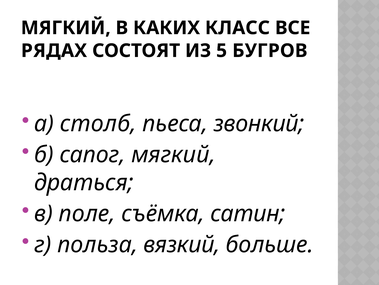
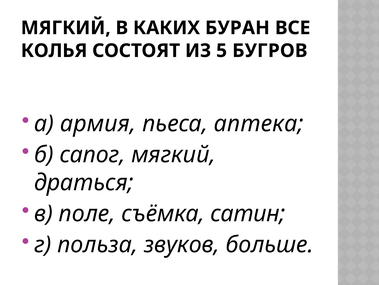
КЛАСС: КЛАСС -> БУРАН
РЯДАХ: РЯДАХ -> КОЛЬЯ
столб: столб -> армия
звонкий: звонкий -> аптека
вязкий: вязкий -> звуков
